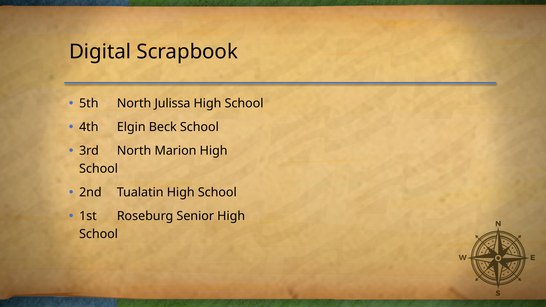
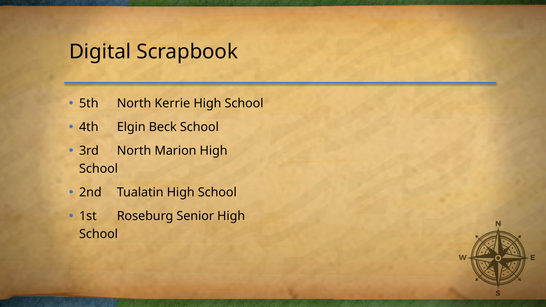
Julissa: Julissa -> Kerrie
